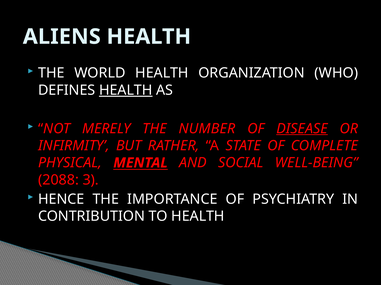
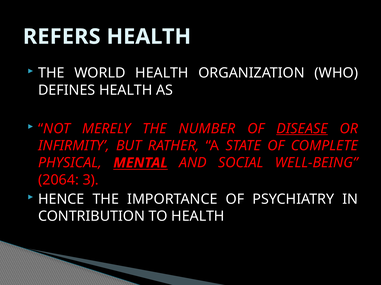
ALIENS: ALIENS -> REFERS
HEALTH at (126, 90) underline: present -> none
2088: 2088 -> 2064
